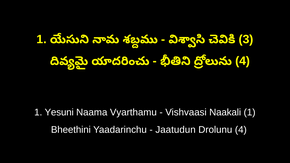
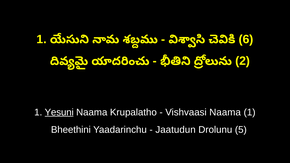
3: 3 -> 6
4 at (243, 61): 4 -> 2
Yesuni underline: none -> present
Vyarthamu: Vyarthamu -> Krupalatho
Vishvaasi Naakali: Naakali -> Naama
Drolunu 4: 4 -> 5
